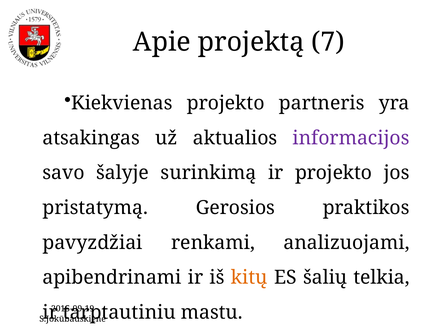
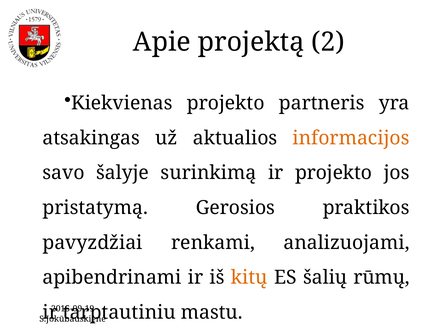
7: 7 -> 2
informacijos colour: purple -> orange
telkia: telkia -> rūmų
